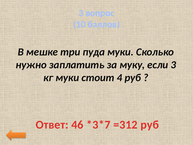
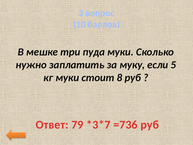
если 3: 3 -> 5
4: 4 -> 8
46: 46 -> 79
=312: =312 -> =736
